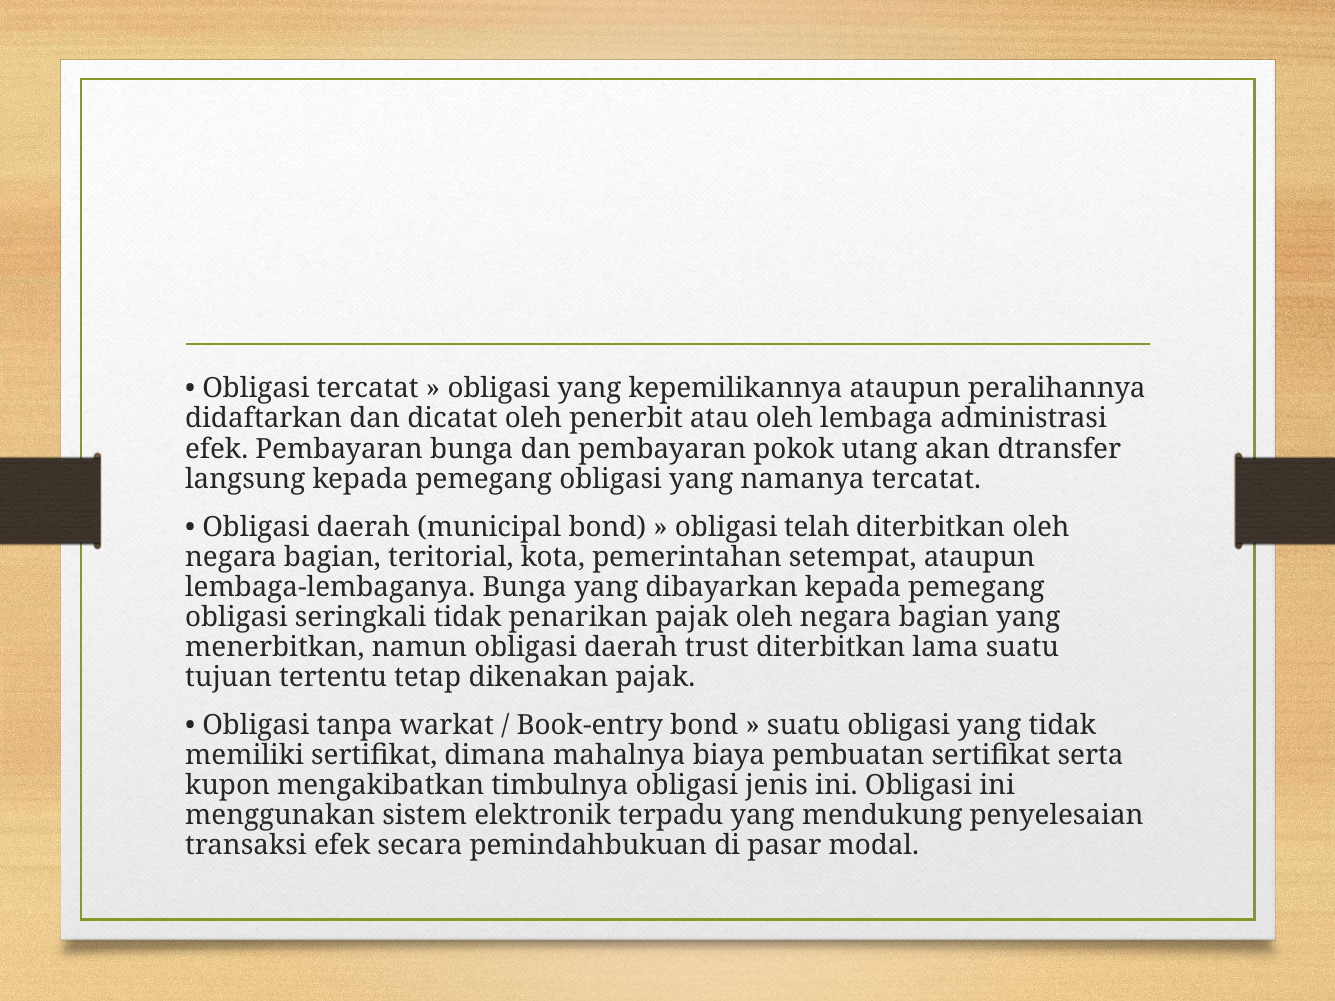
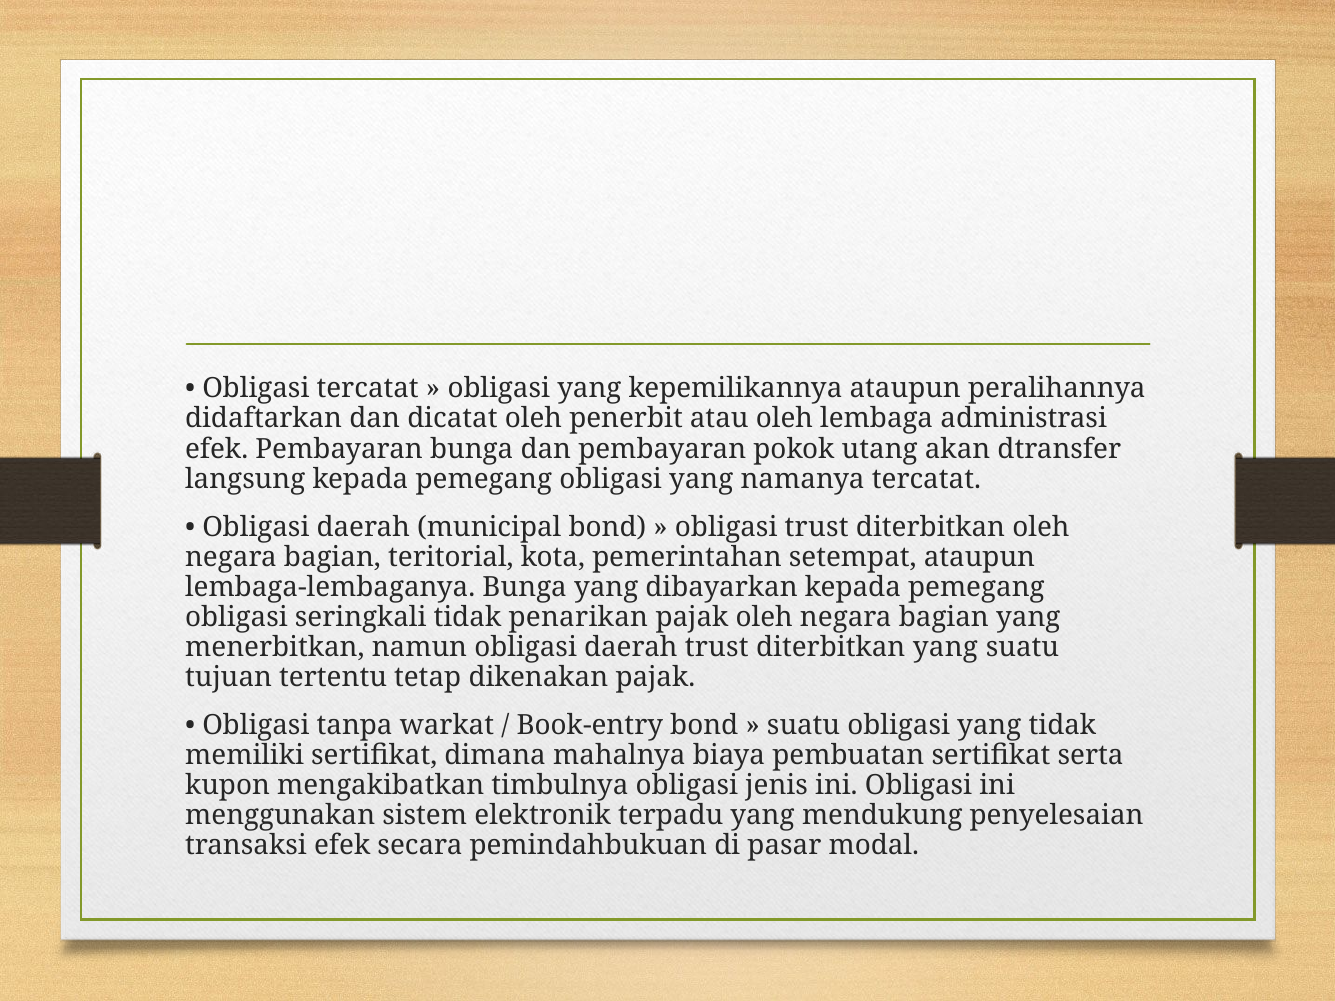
obligasi telah: telah -> trust
diterbitkan lama: lama -> yang
